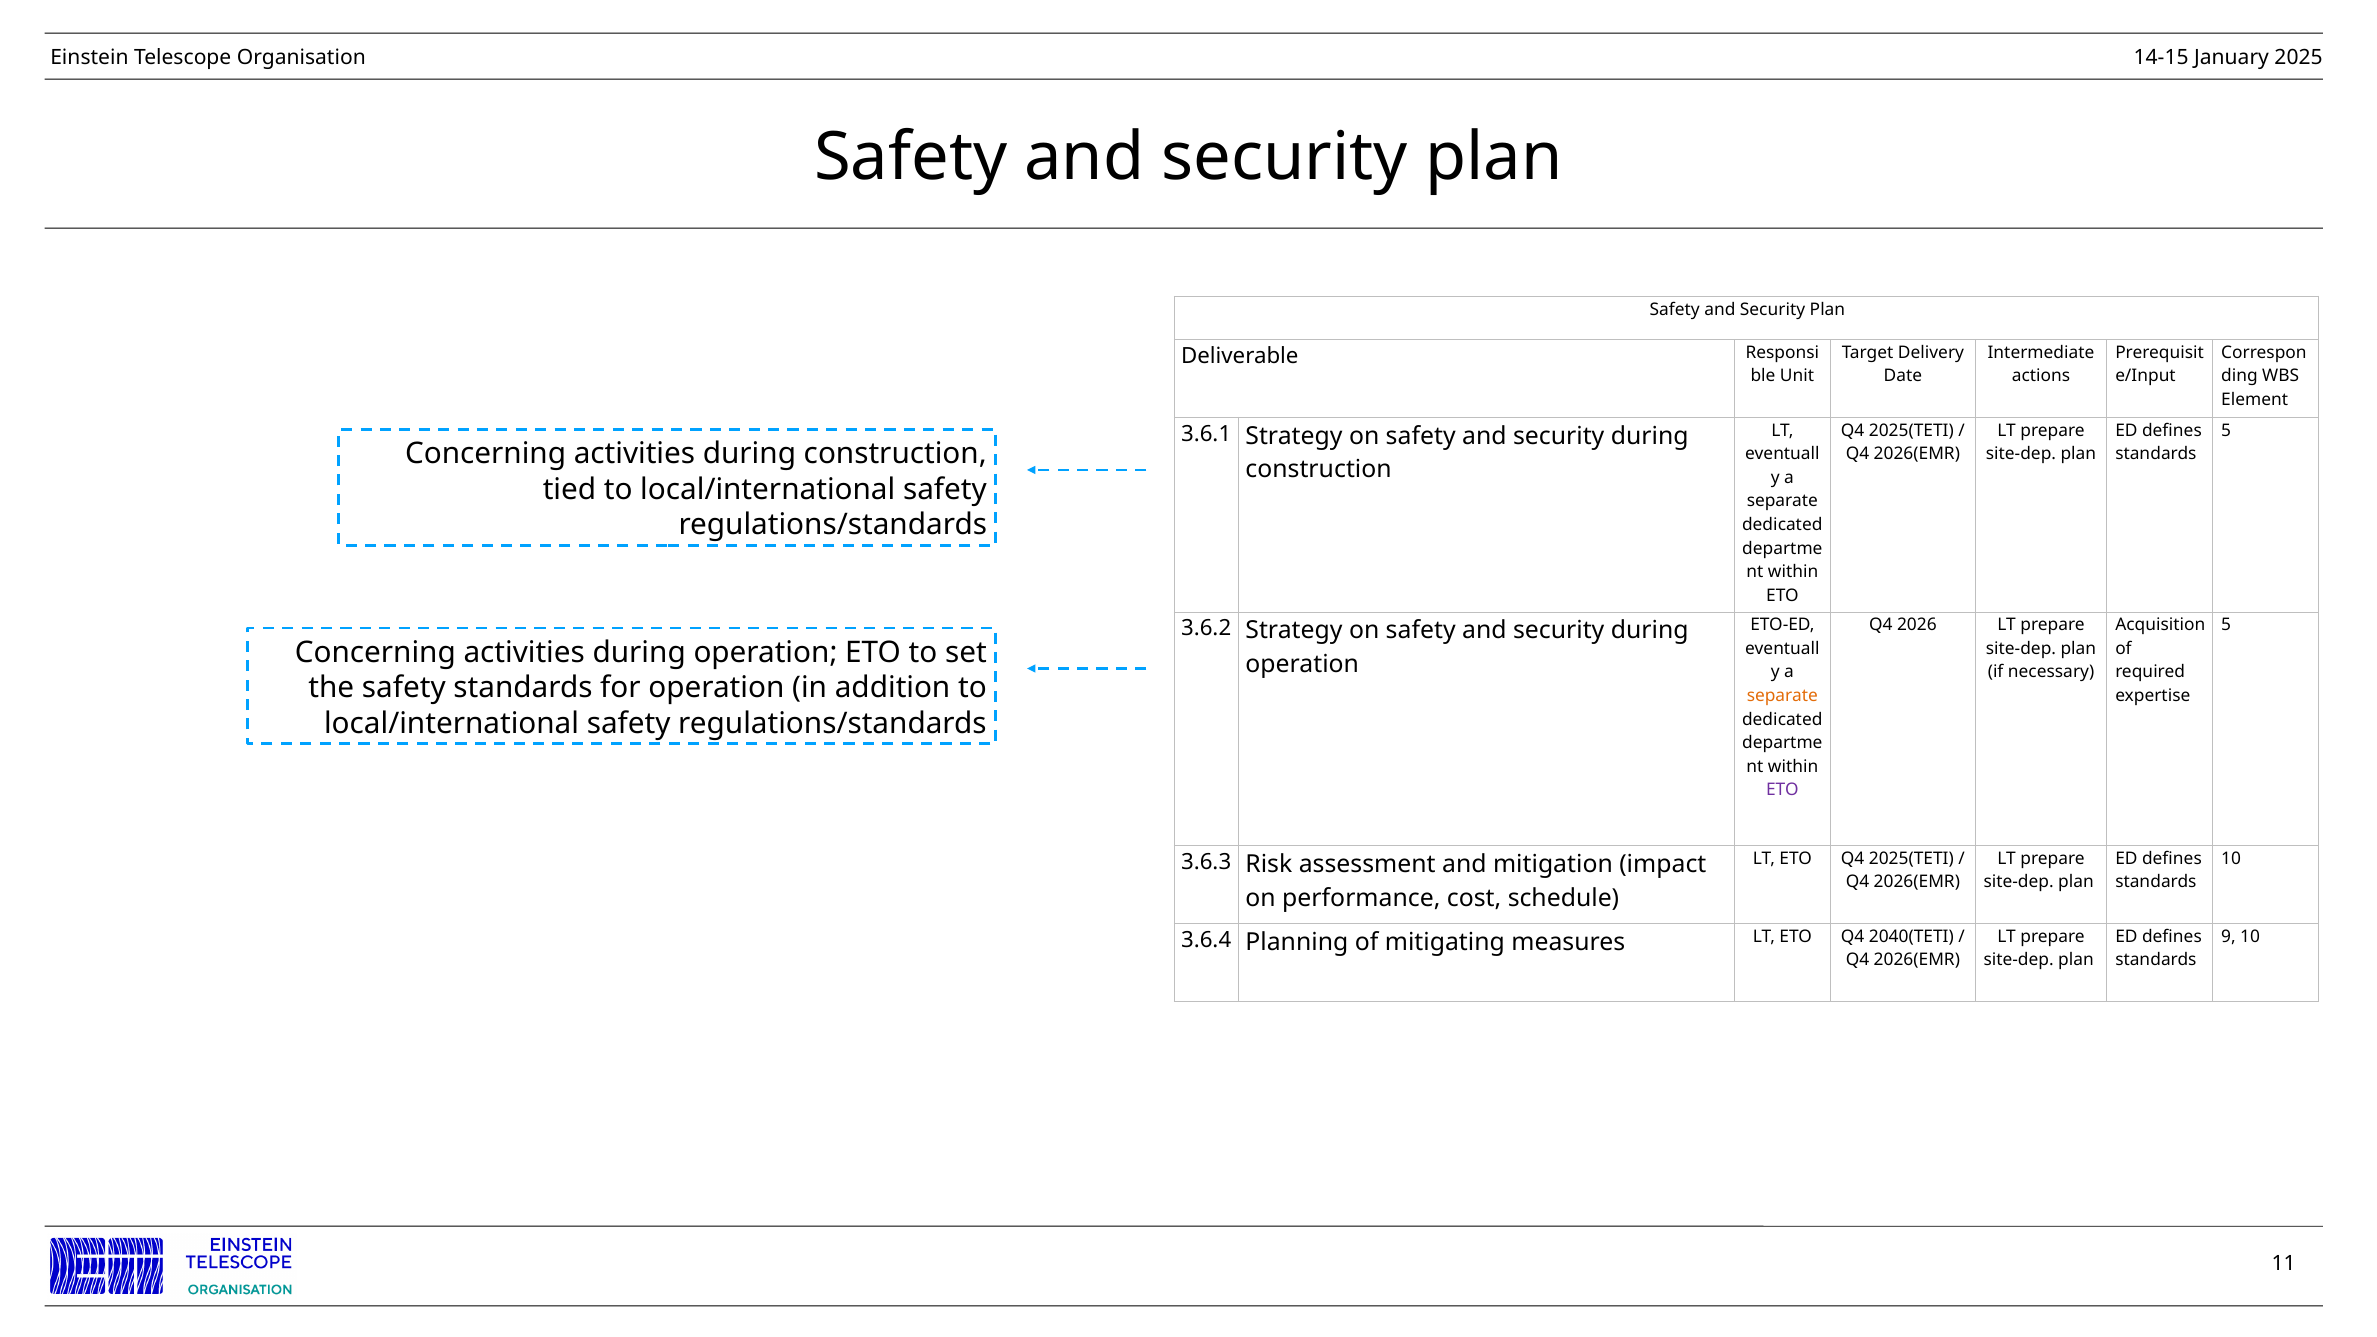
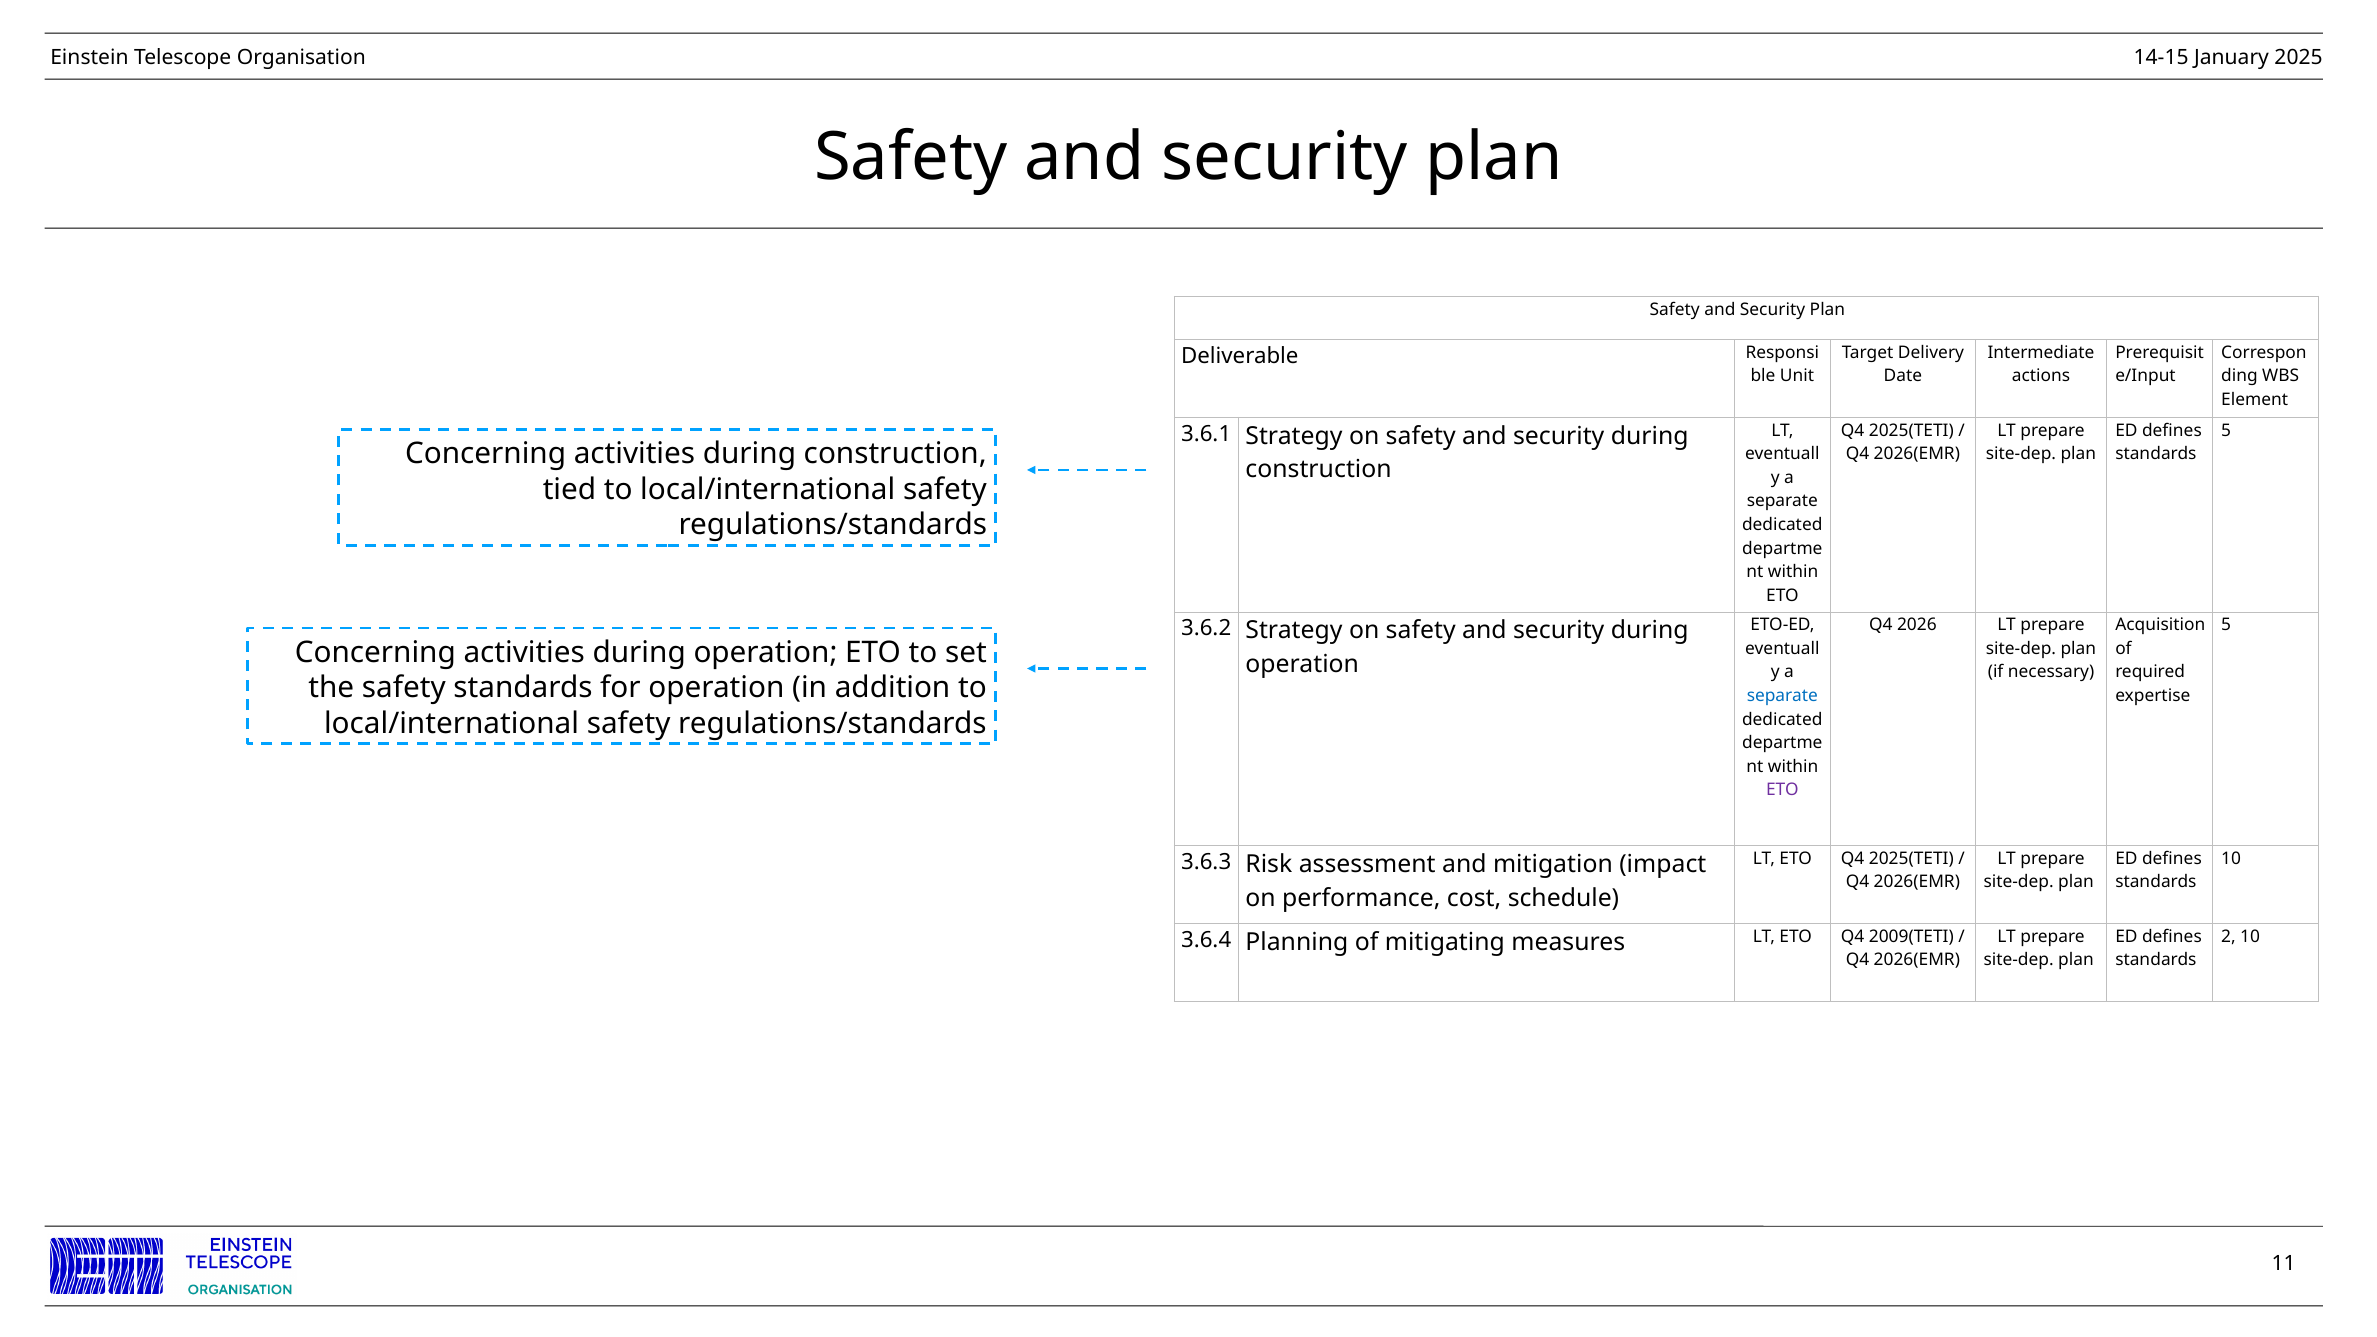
separate at (1782, 696) colour: orange -> blue
9: 9 -> 2
2040(TETI: 2040(TETI -> 2009(TETI
